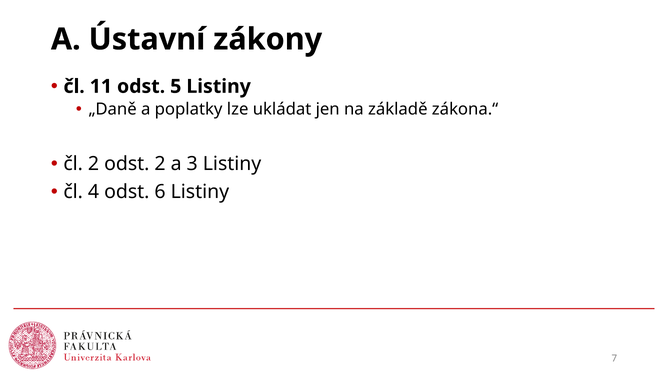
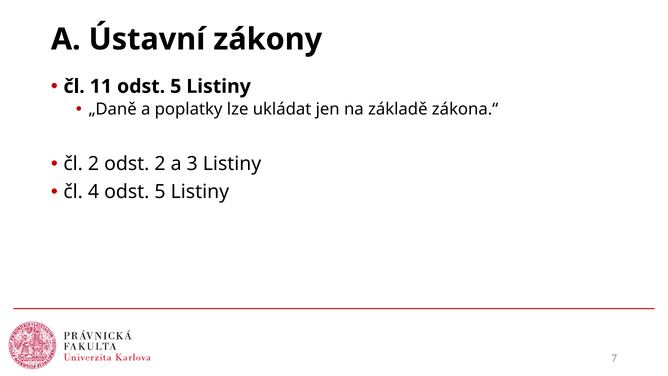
4 odst 6: 6 -> 5
